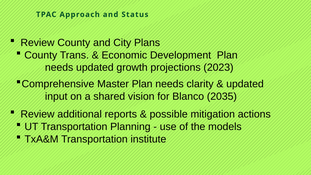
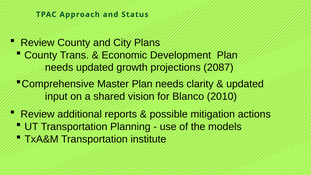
2023: 2023 -> 2087
2035: 2035 -> 2010
